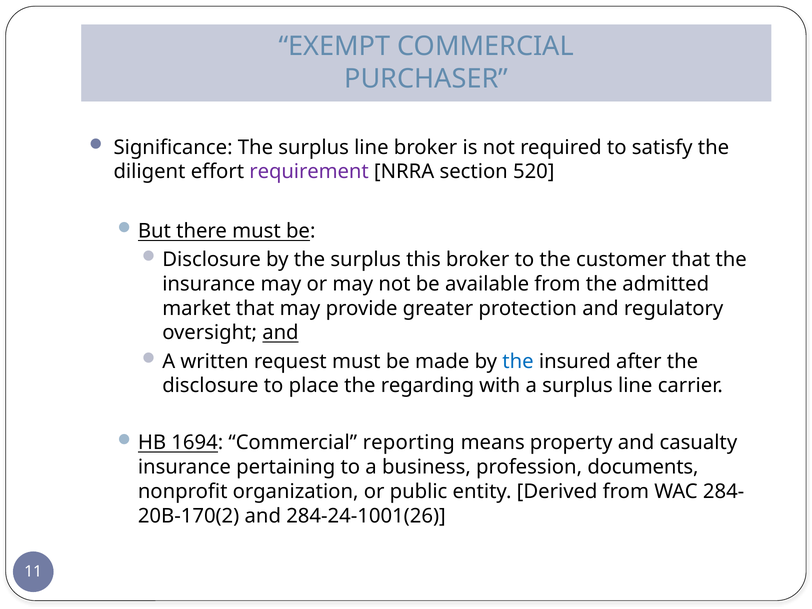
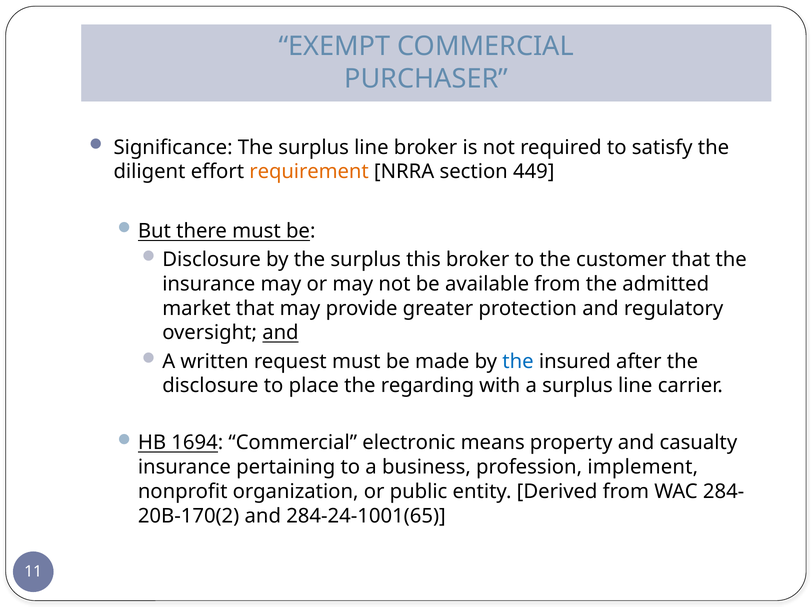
requirement colour: purple -> orange
520: 520 -> 449
reporting: reporting -> electronic
documents: documents -> implement
284-24-1001(26: 284-24-1001(26 -> 284-24-1001(65
